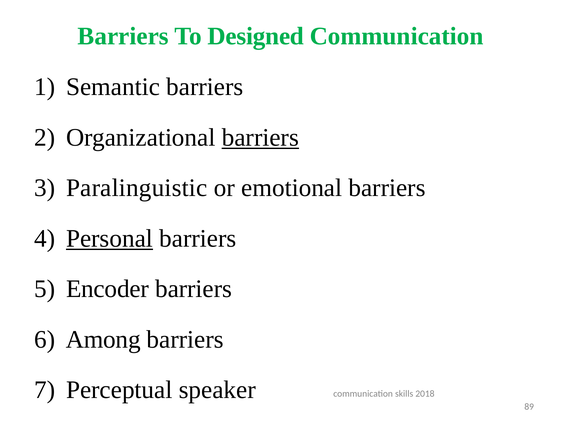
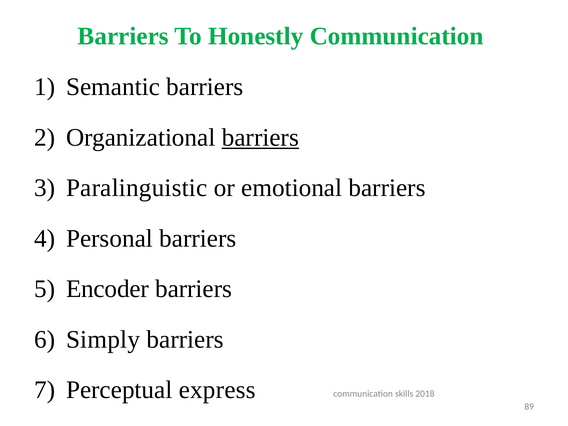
Designed: Designed -> Honestly
Personal underline: present -> none
Among: Among -> Simply
speaker: speaker -> express
